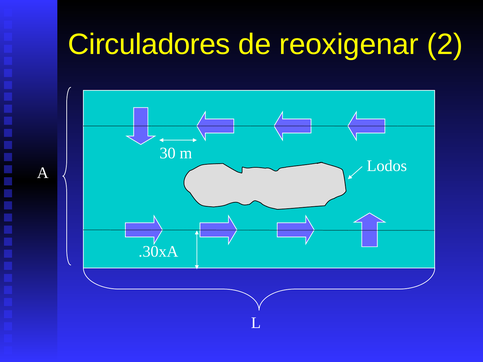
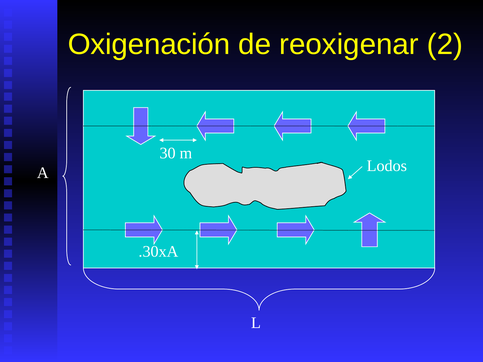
Circuladores: Circuladores -> Oxigenación
